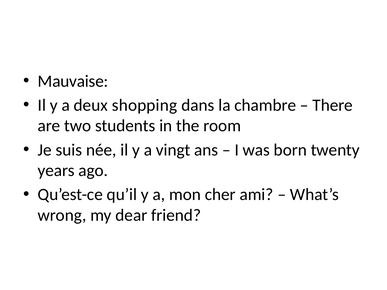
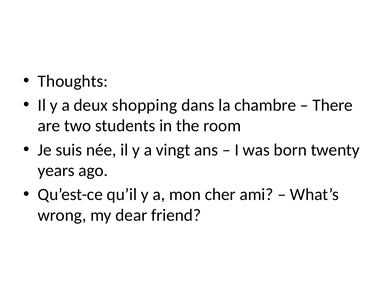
Mauvaise: Mauvaise -> Thoughts
